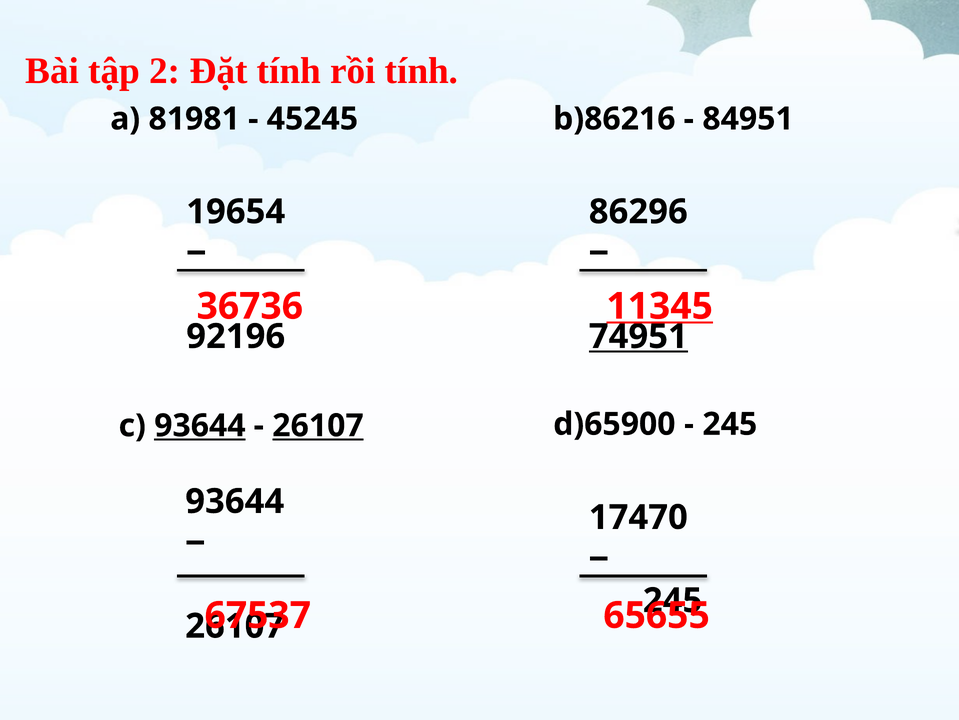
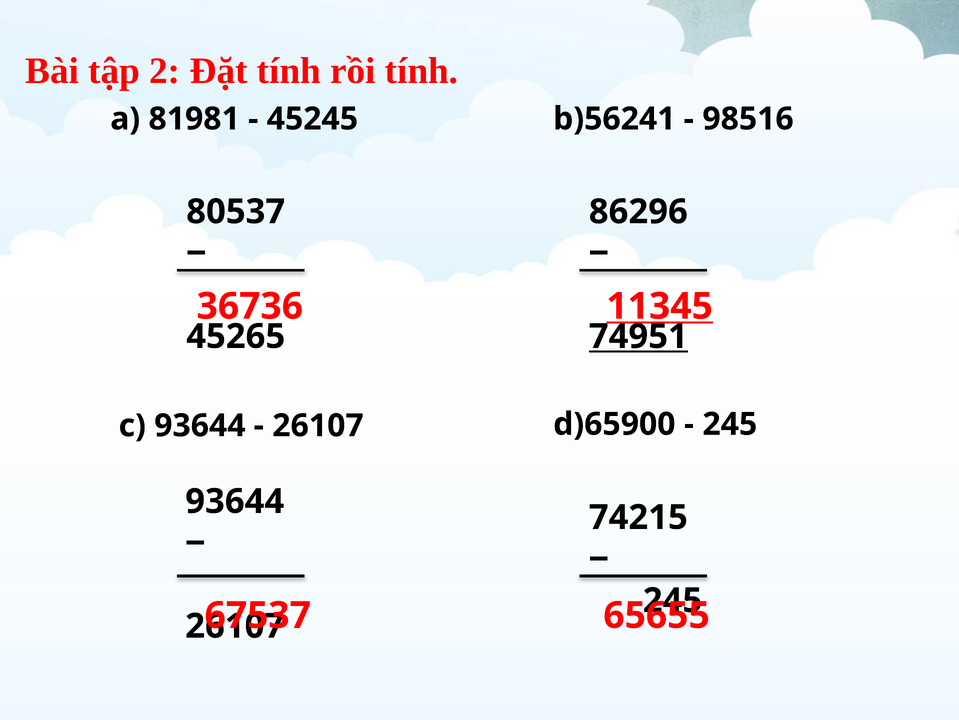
b)86216: b)86216 -> b)56241
84951: 84951 -> 98516
19654: 19654 -> 80537
92196: 92196 -> 45265
93644 at (200, 425) underline: present -> none
26107 at (318, 425) underline: present -> none
17470: 17470 -> 74215
